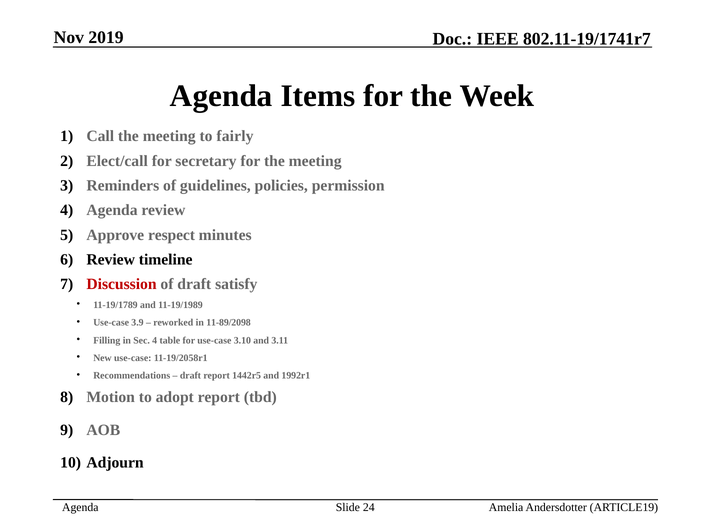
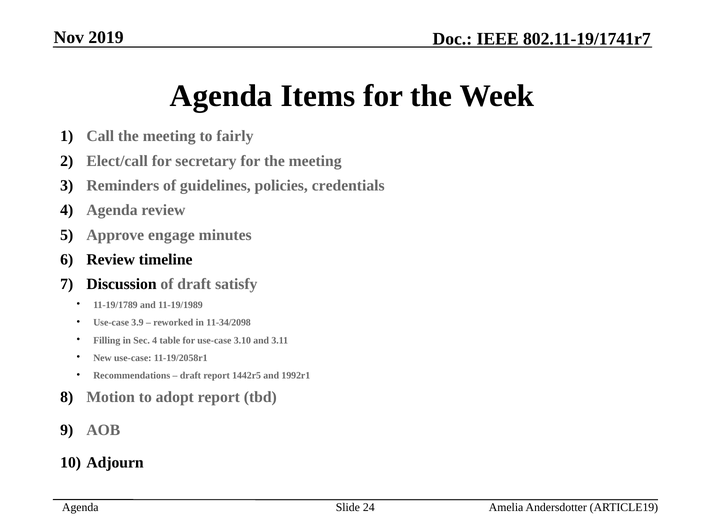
permission: permission -> credentials
respect: respect -> engage
Discussion colour: red -> black
11-89/2098: 11-89/2098 -> 11-34/2098
